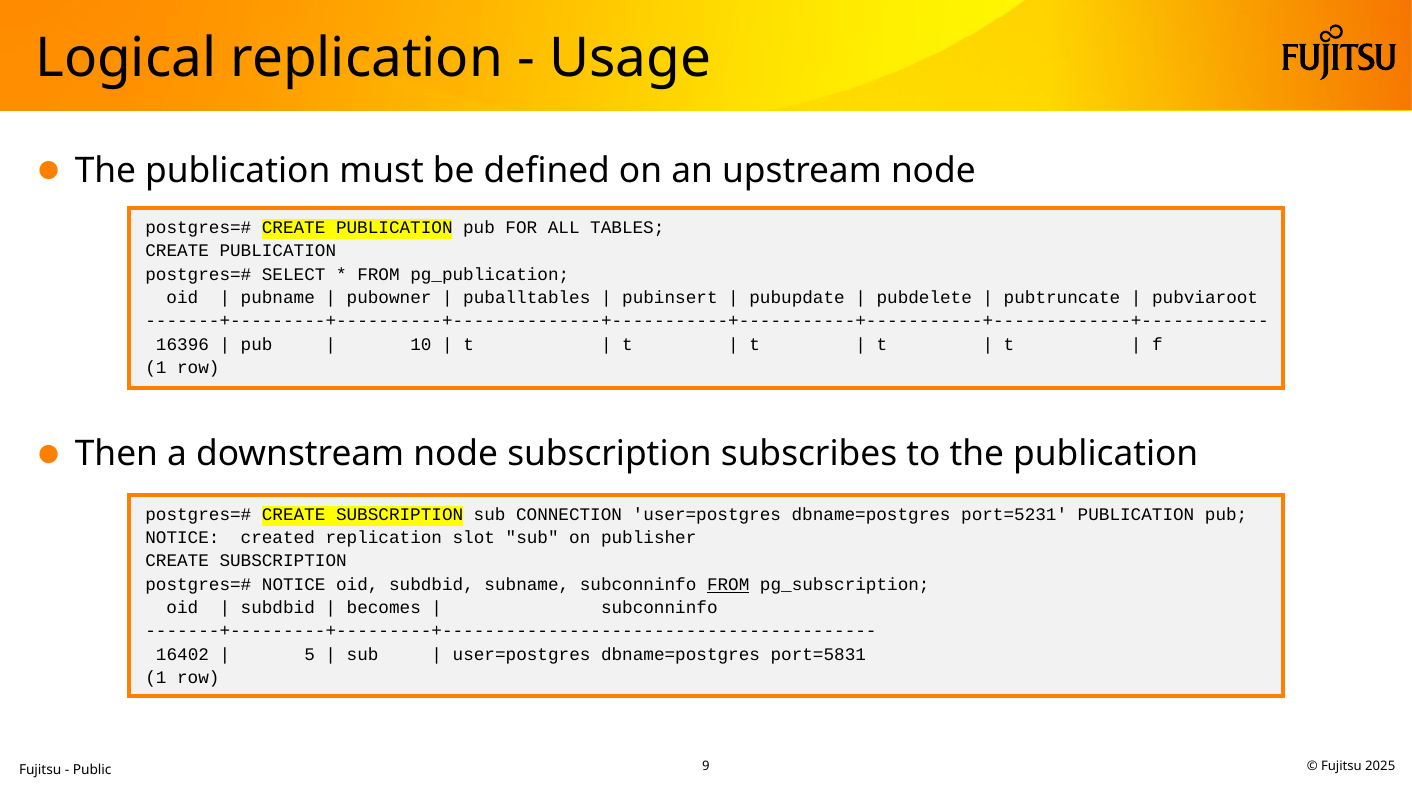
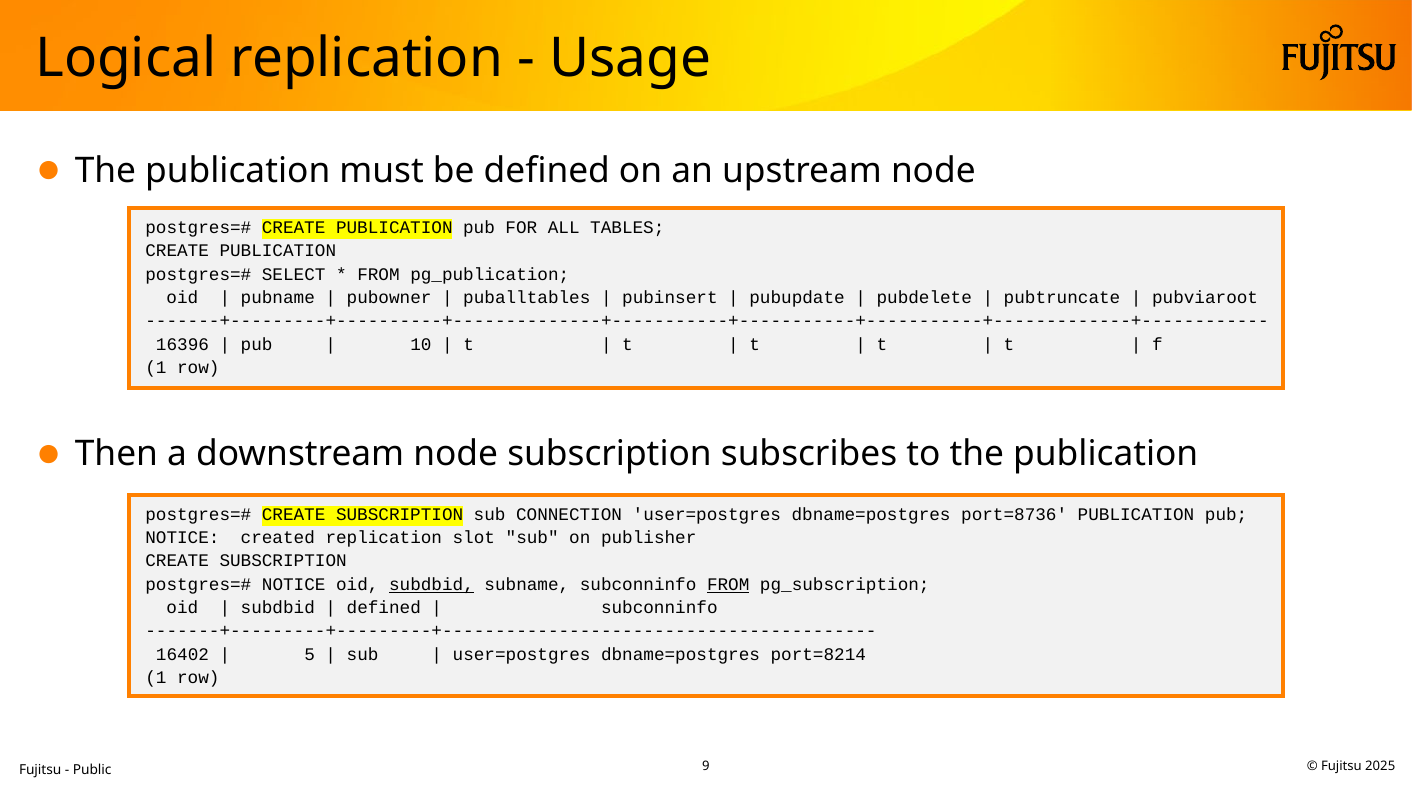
port=5231: port=5231 -> port=8736
subdbid at (431, 585) underline: none -> present
becomes at (384, 608): becomes -> defined
port=5831: port=5831 -> port=8214
